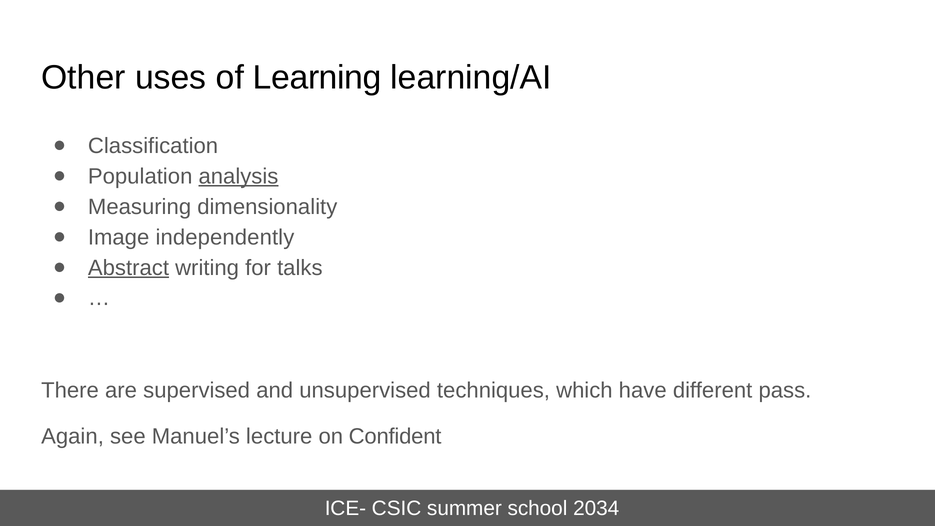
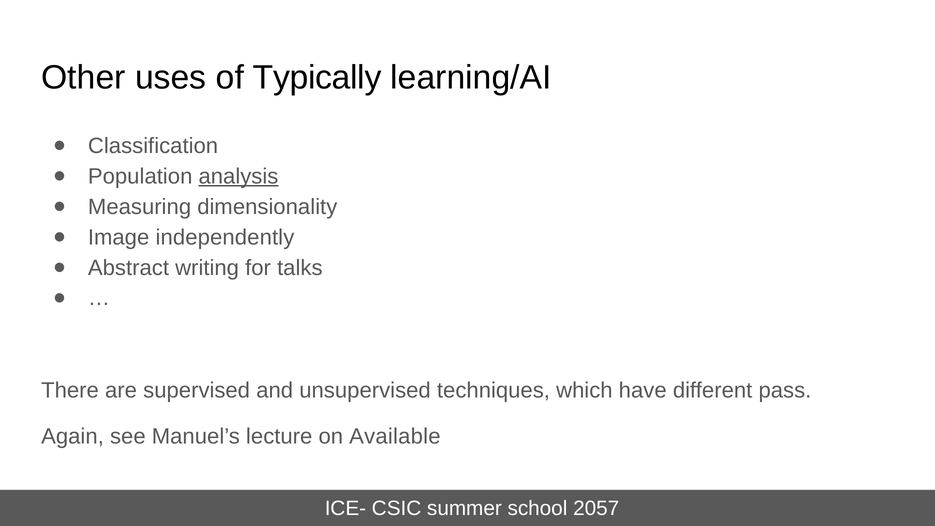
Learning: Learning -> Typically
Abstract underline: present -> none
Confident: Confident -> Available
2034: 2034 -> 2057
